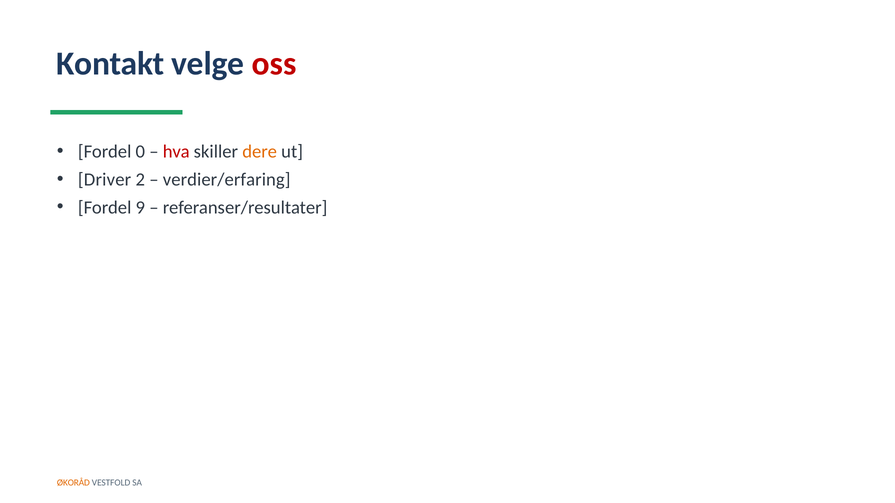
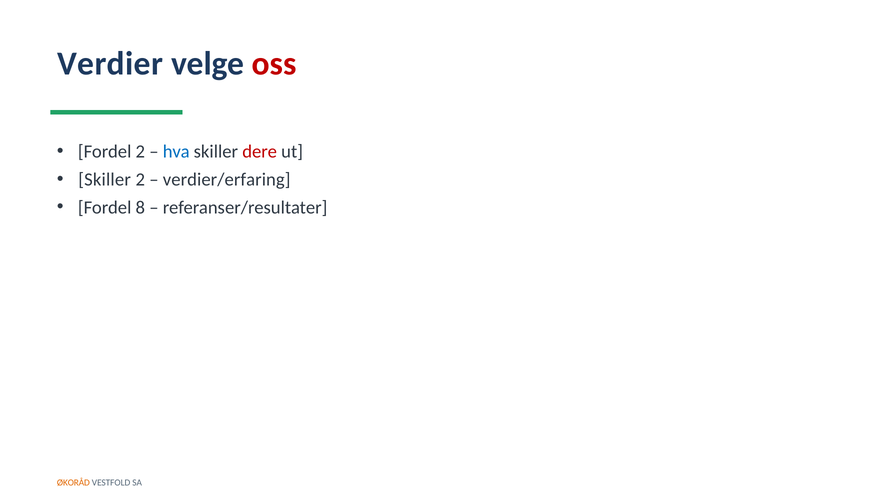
Kontakt: Kontakt -> Verdier
Fordel 0: 0 -> 2
hva colour: red -> blue
dere colour: orange -> red
Driver at (105, 180): Driver -> Skiller
9: 9 -> 8
